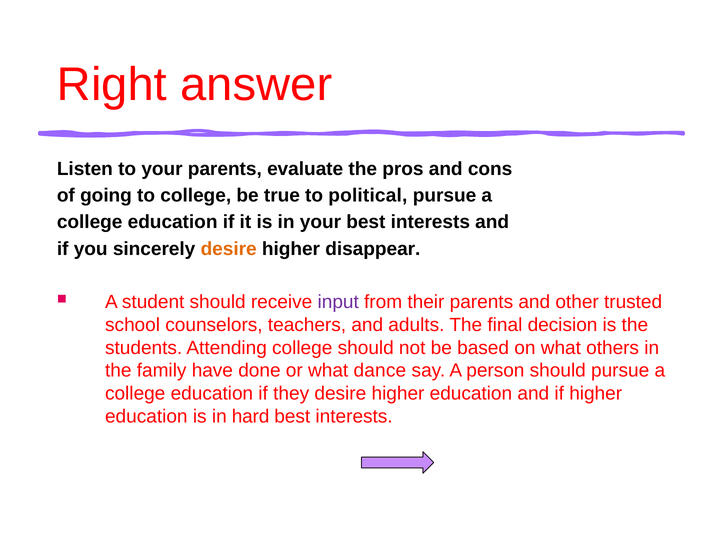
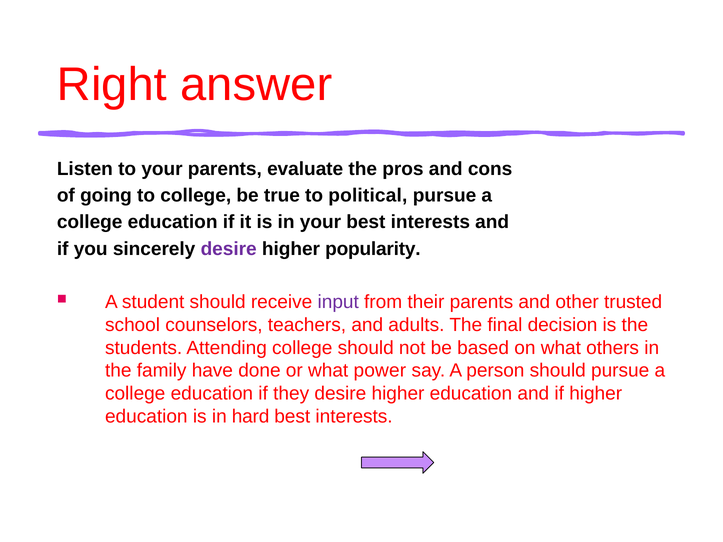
desire at (229, 249) colour: orange -> purple
disappear: disappear -> popularity
dance: dance -> power
